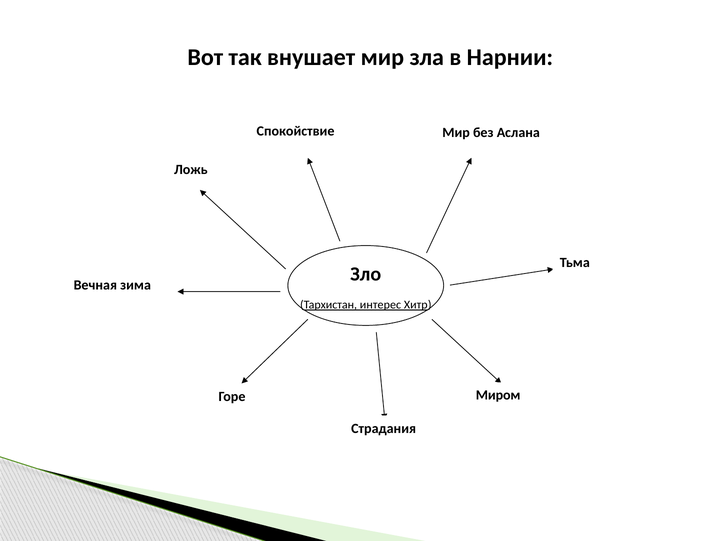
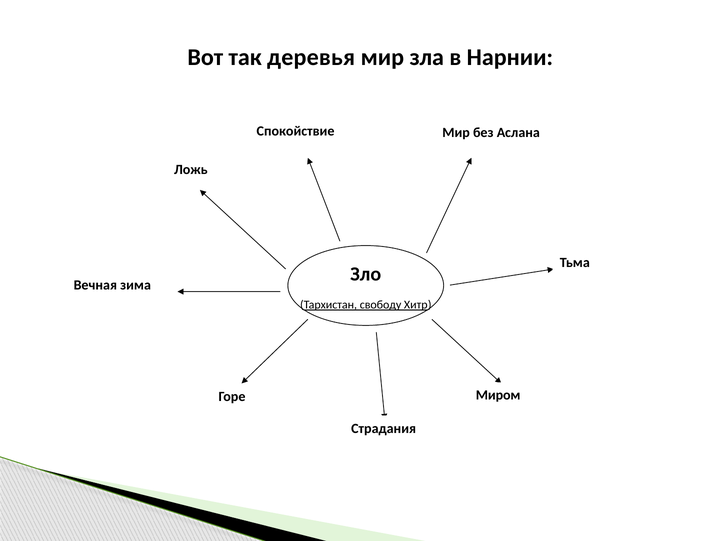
внушает: внушает -> деревья
интерес: интерес -> свободу
